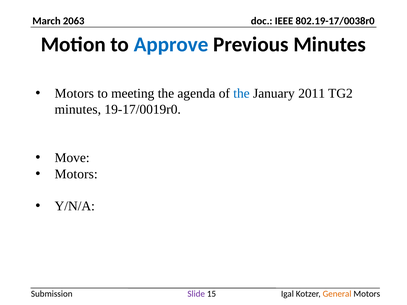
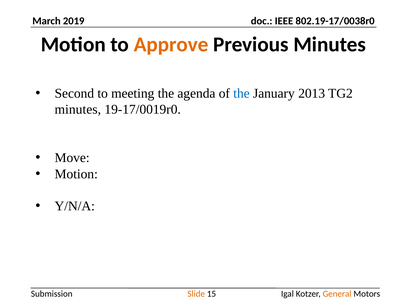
2063: 2063 -> 2019
Approve colour: blue -> orange
Motors at (74, 94): Motors -> Second
2011: 2011 -> 2013
Motors at (76, 174): Motors -> Motion
Slide colour: purple -> orange
